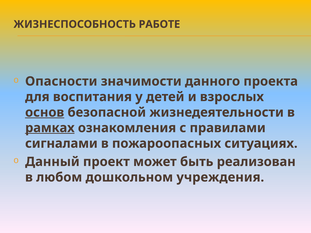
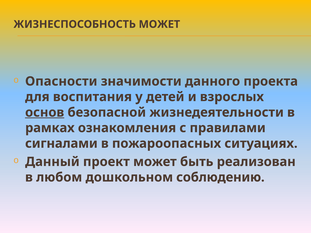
ЖИЗНЕСПОСОБНОСТЬ РАБОТЕ: РАБОТЕ -> МОЖЕТ
рамках underline: present -> none
учреждения: учреждения -> соблюдению
